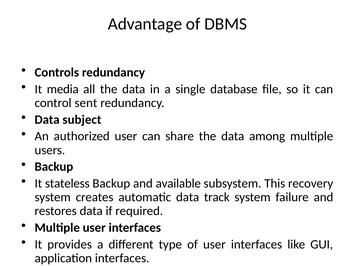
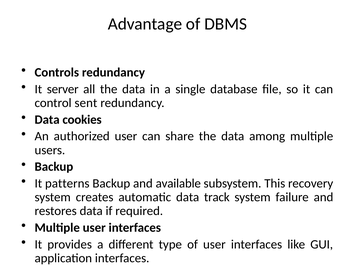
media: media -> server
subject: subject -> cookies
stateless: stateless -> patterns
